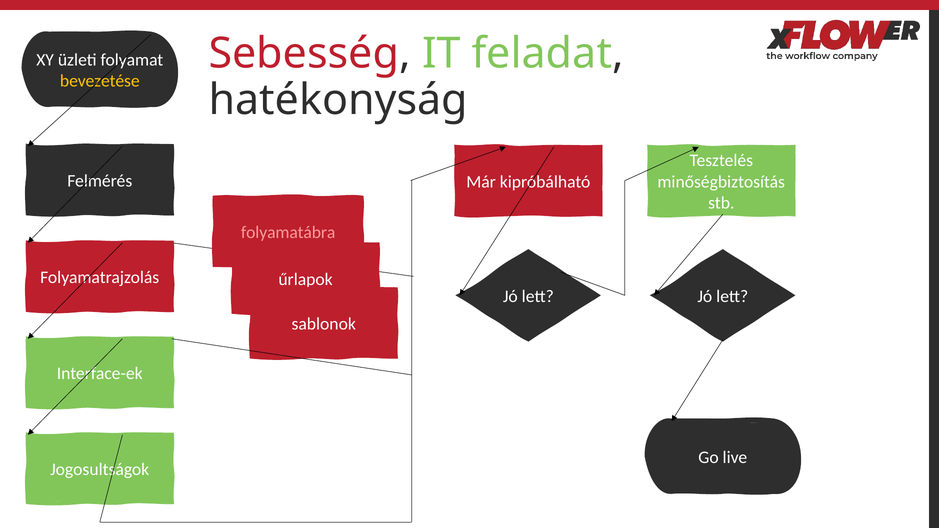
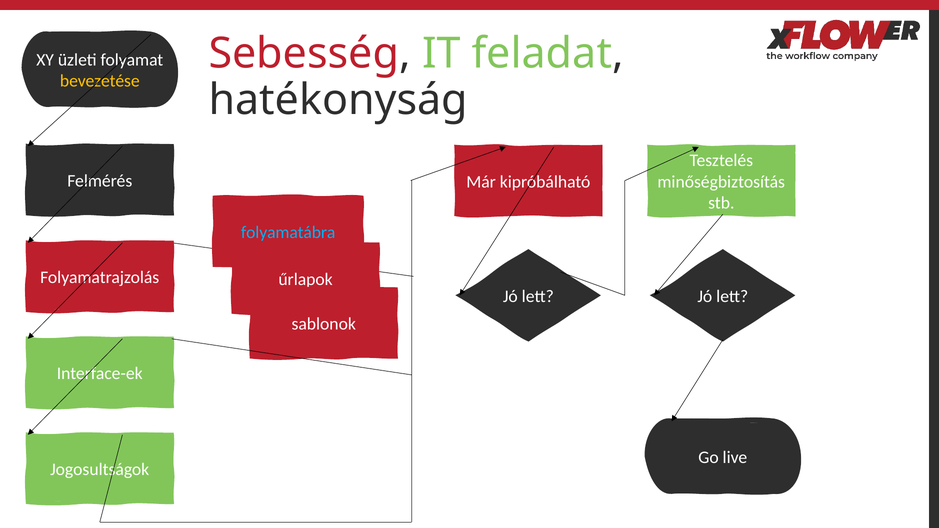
folyamatábra colour: pink -> light blue
